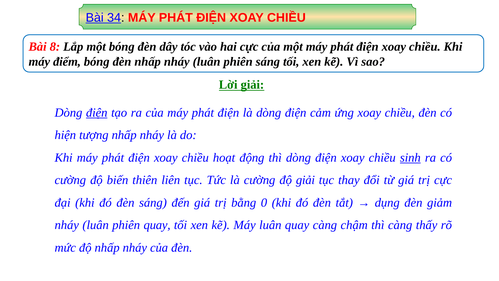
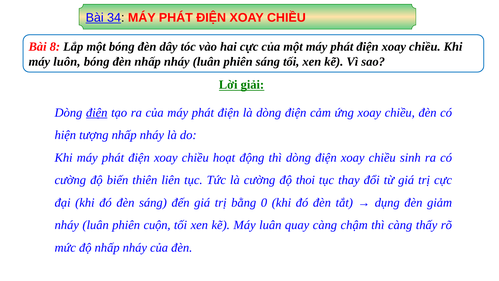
điểm: điểm -> luôn
sinh underline: present -> none
độ giải: giải -> thoi
phiên quay: quay -> cuộn
